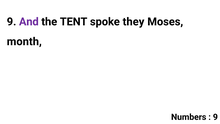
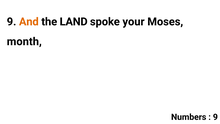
And colour: purple -> orange
TENT: TENT -> LAND
they: they -> your
